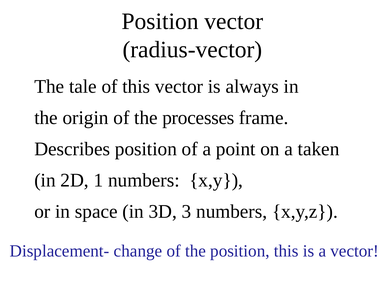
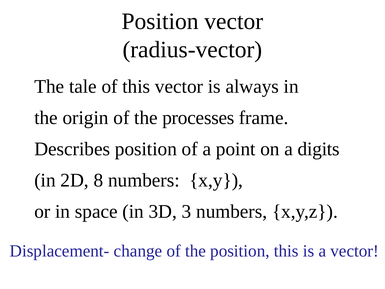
taken: taken -> digits
1: 1 -> 8
